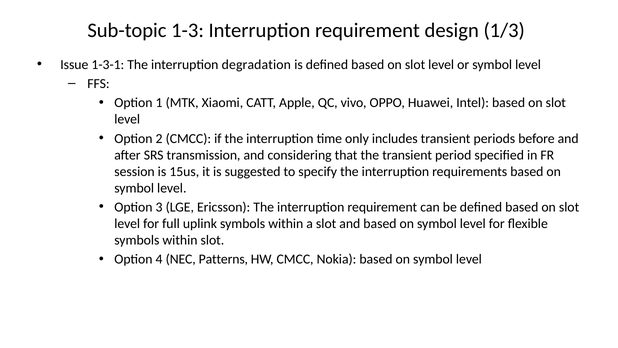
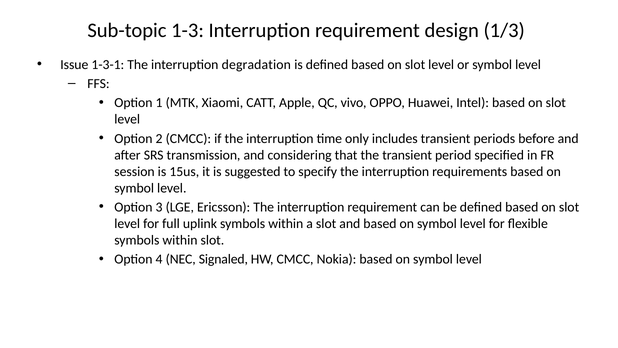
Patterns: Patterns -> Signaled
